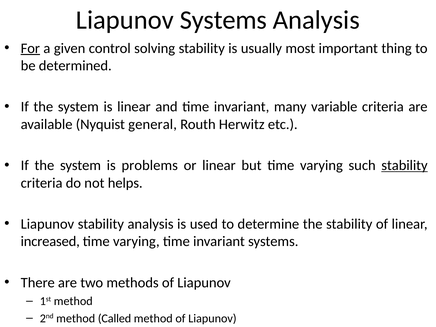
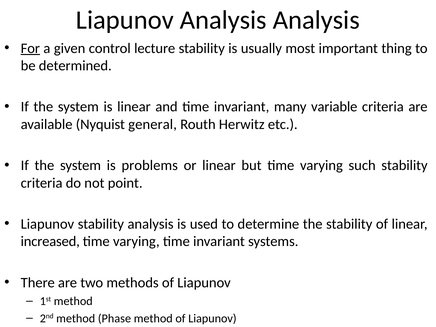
Liapunov Systems: Systems -> Analysis
solving: solving -> lecture
stability at (404, 165) underline: present -> none
helps: helps -> point
Called: Called -> Phase
